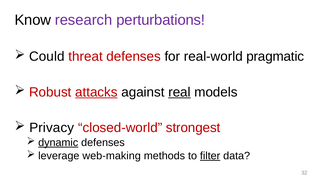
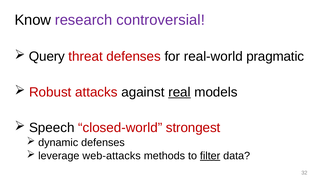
perturbations: perturbations -> controversial
Could: Could -> Query
attacks underline: present -> none
Privacy: Privacy -> Speech
dynamic underline: present -> none
web-making: web-making -> web-attacks
